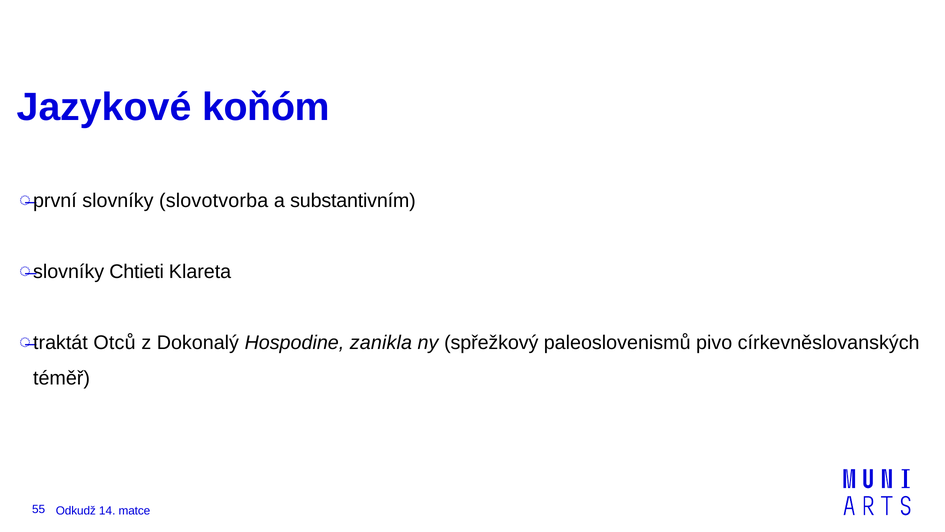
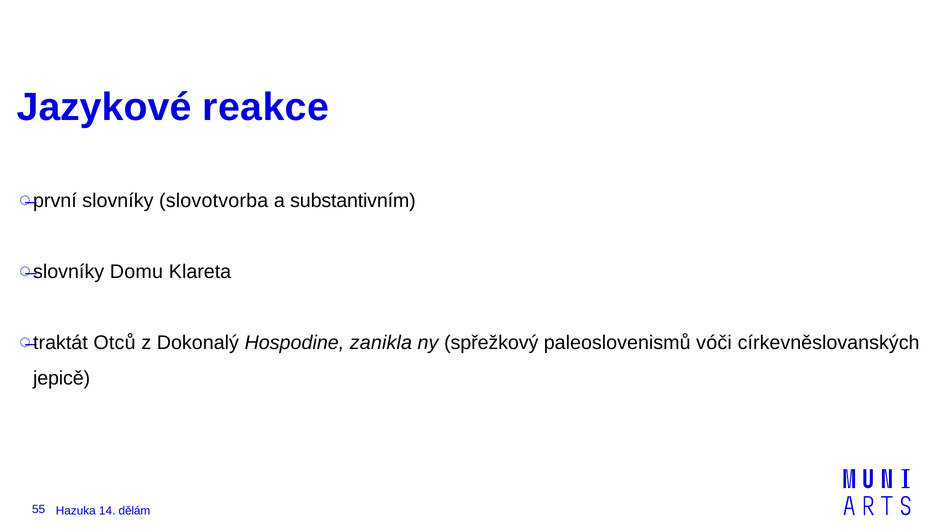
koňóm: koňóm -> reakce
Chtieti: Chtieti -> Domu
pivo: pivo -> vóči
téměř: téměř -> jepicě
Odkudž: Odkudž -> Hazuka
matce: matce -> dělám
